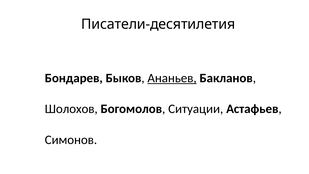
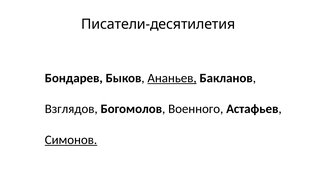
Шолохов: Шолохов -> Взглядов
Ситуации: Ситуации -> Военного
Симонов underline: none -> present
